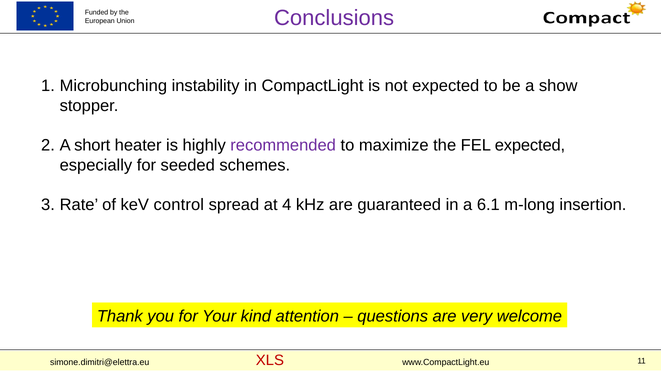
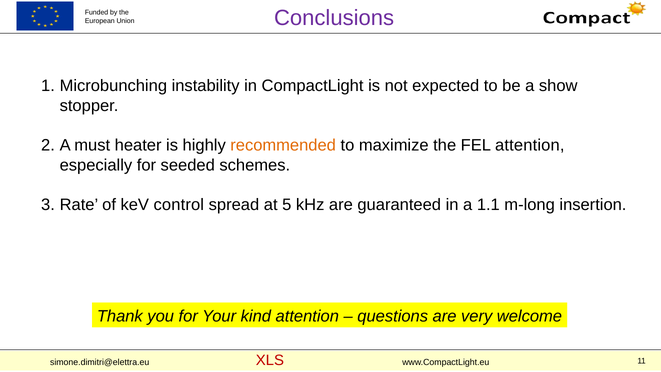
short: short -> must
recommended colour: purple -> orange
FEL expected: expected -> attention
4: 4 -> 5
6.1: 6.1 -> 1.1
